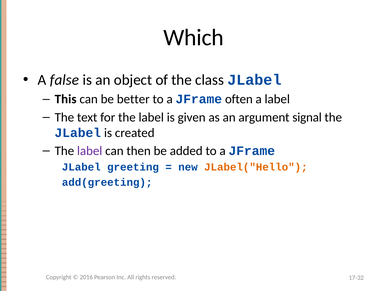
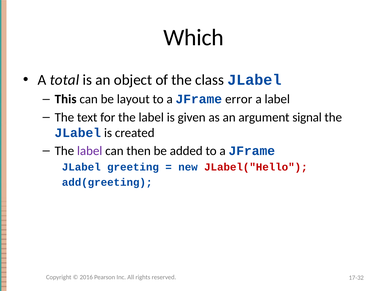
false: false -> total
better: better -> layout
often: often -> error
JLabel("Hello colour: orange -> red
